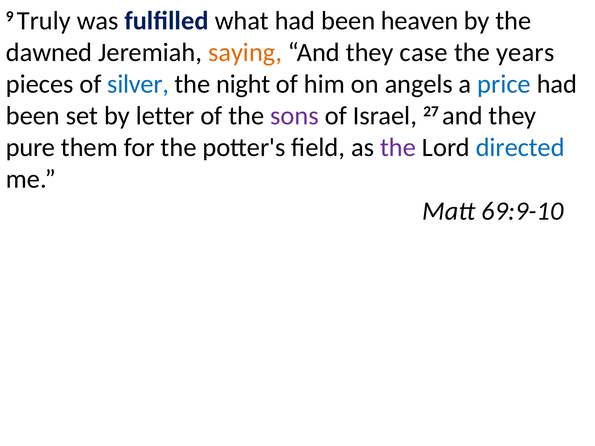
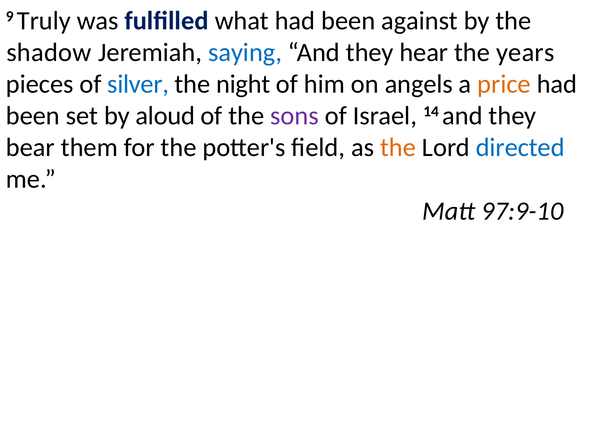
heaven: heaven -> against
dawned: dawned -> shadow
saying colour: orange -> blue
case: case -> hear
price colour: blue -> orange
letter: letter -> aloud
27: 27 -> 14
pure: pure -> bear
the at (398, 148) colour: purple -> orange
69:9-10: 69:9-10 -> 97:9-10
